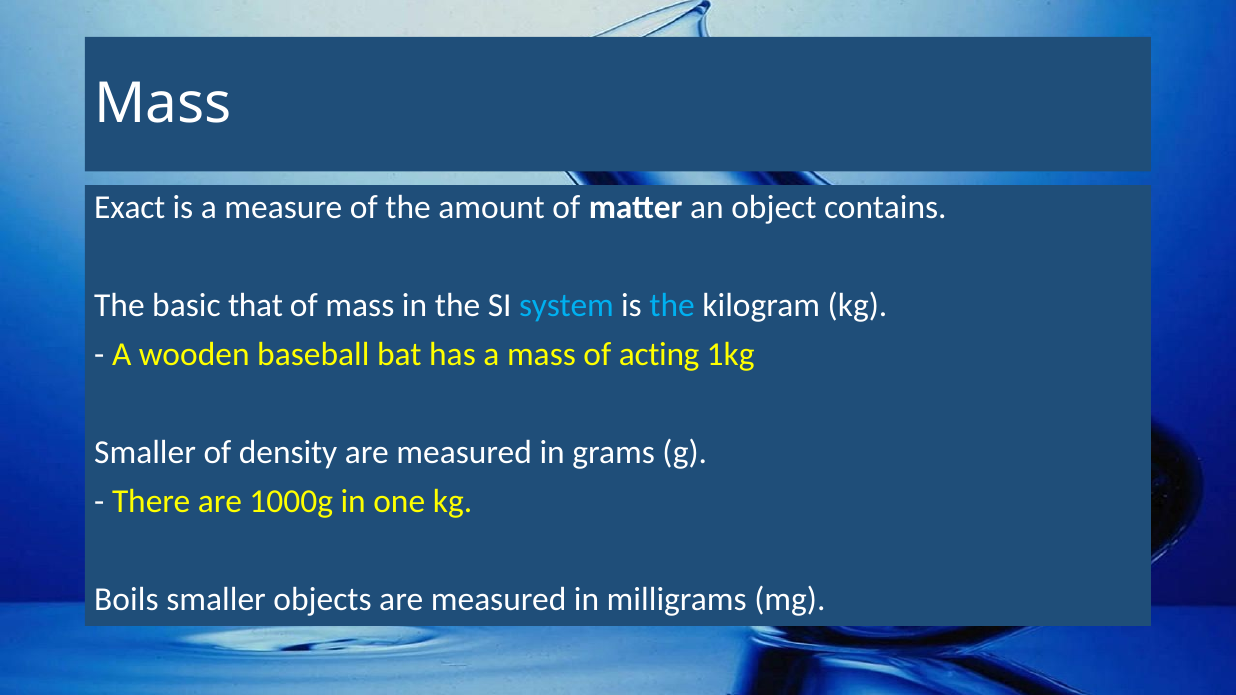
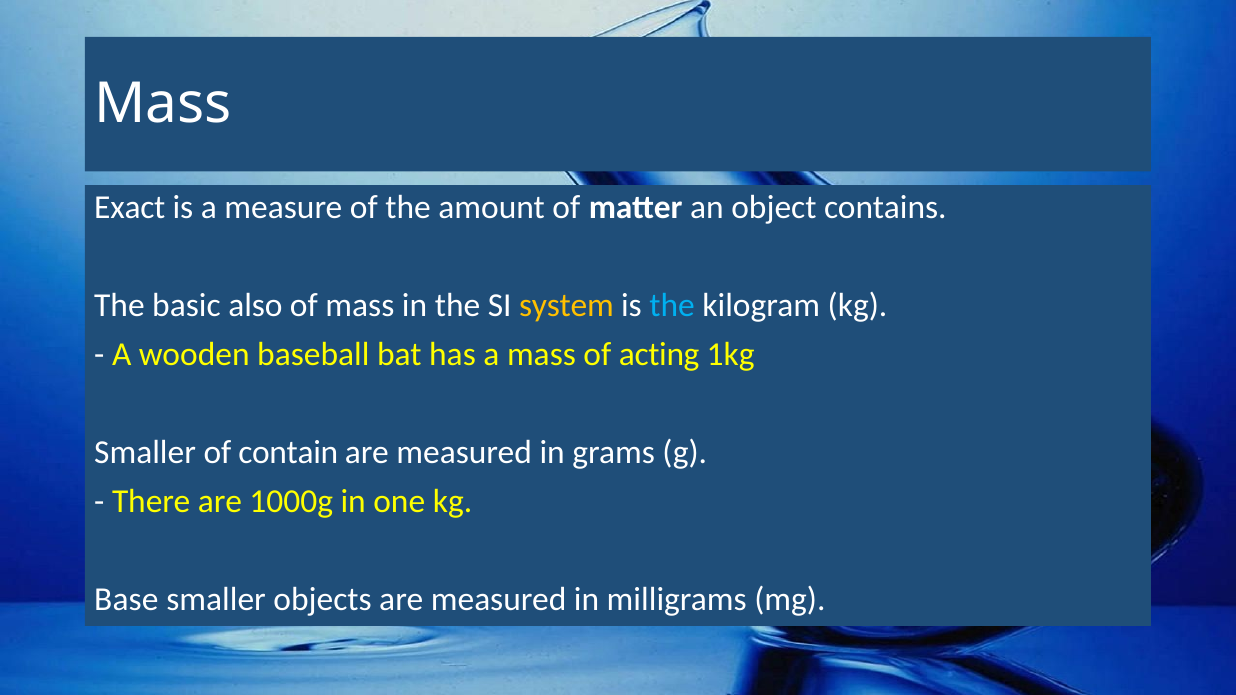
that: that -> also
system colour: light blue -> yellow
density: density -> contain
Boils: Boils -> Base
